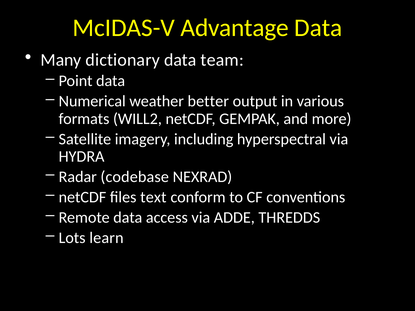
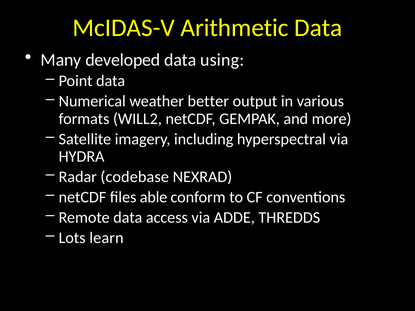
Advantage: Advantage -> Arithmetic
dictionary: dictionary -> developed
team: team -> using
text: text -> able
